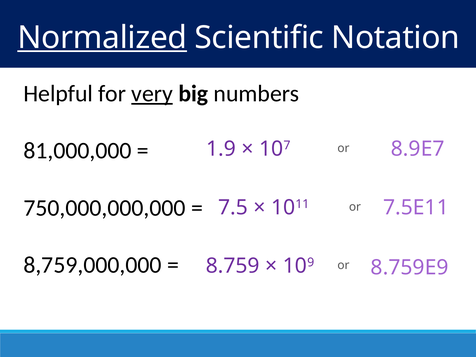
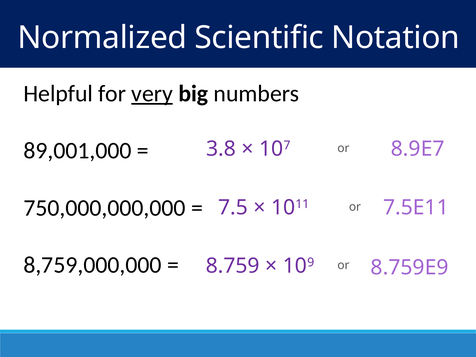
Normalized underline: present -> none
81,000,000: 81,000,000 -> 89,001,000
1.9: 1.9 -> 3.8
